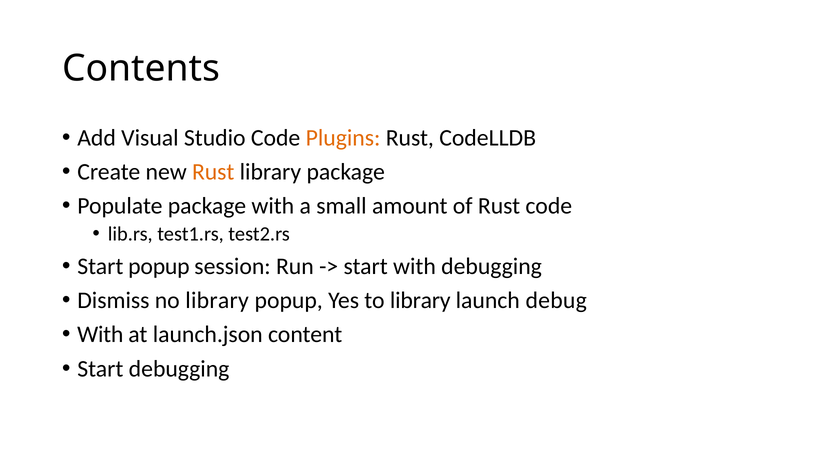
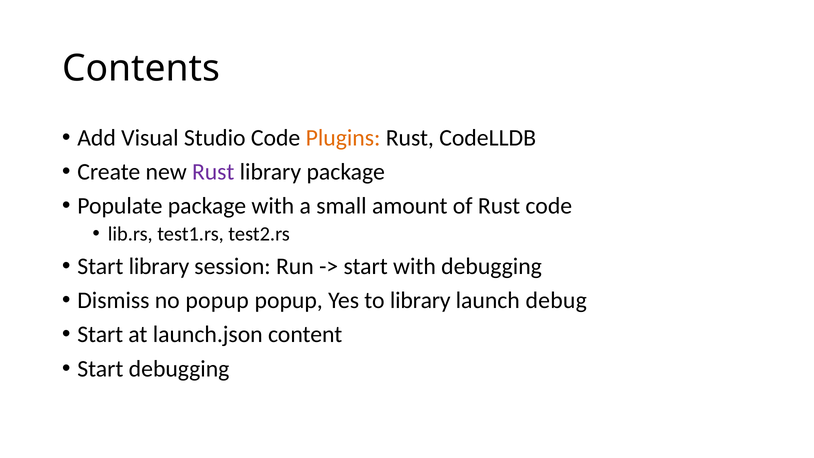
Rust at (213, 172) colour: orange -> purple
Start popup: popup -> library
no library: library -> popup
With at (100, 334): With -> Start
